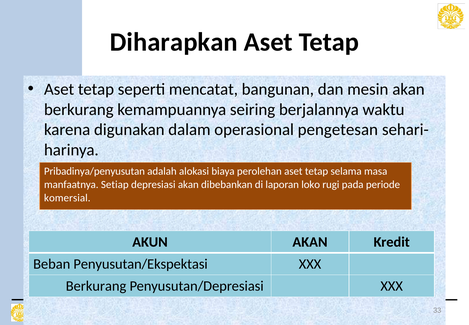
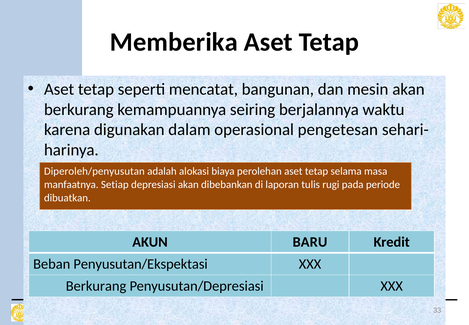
Diharapkan: Diharapkan -> Memberika
Pribadinya/penyusutan: Pribadinya/penyusutan -> Diperoleh/penyusutan
loko: loko -> tulis
komersial: komersial -> dibuatkan
AKUN AKAN: AKAN -> BARU
